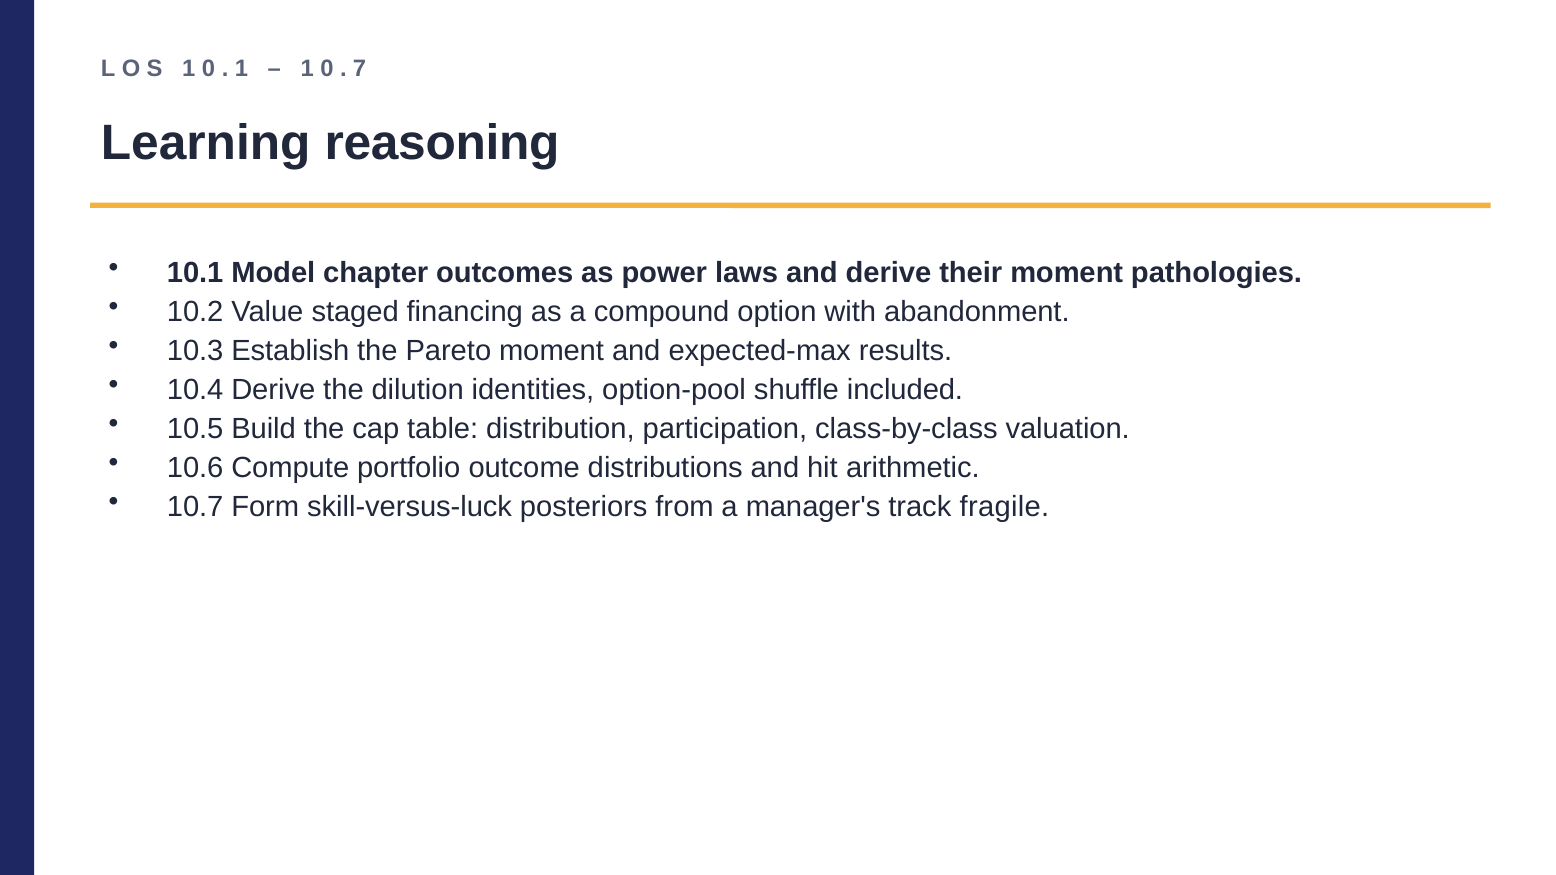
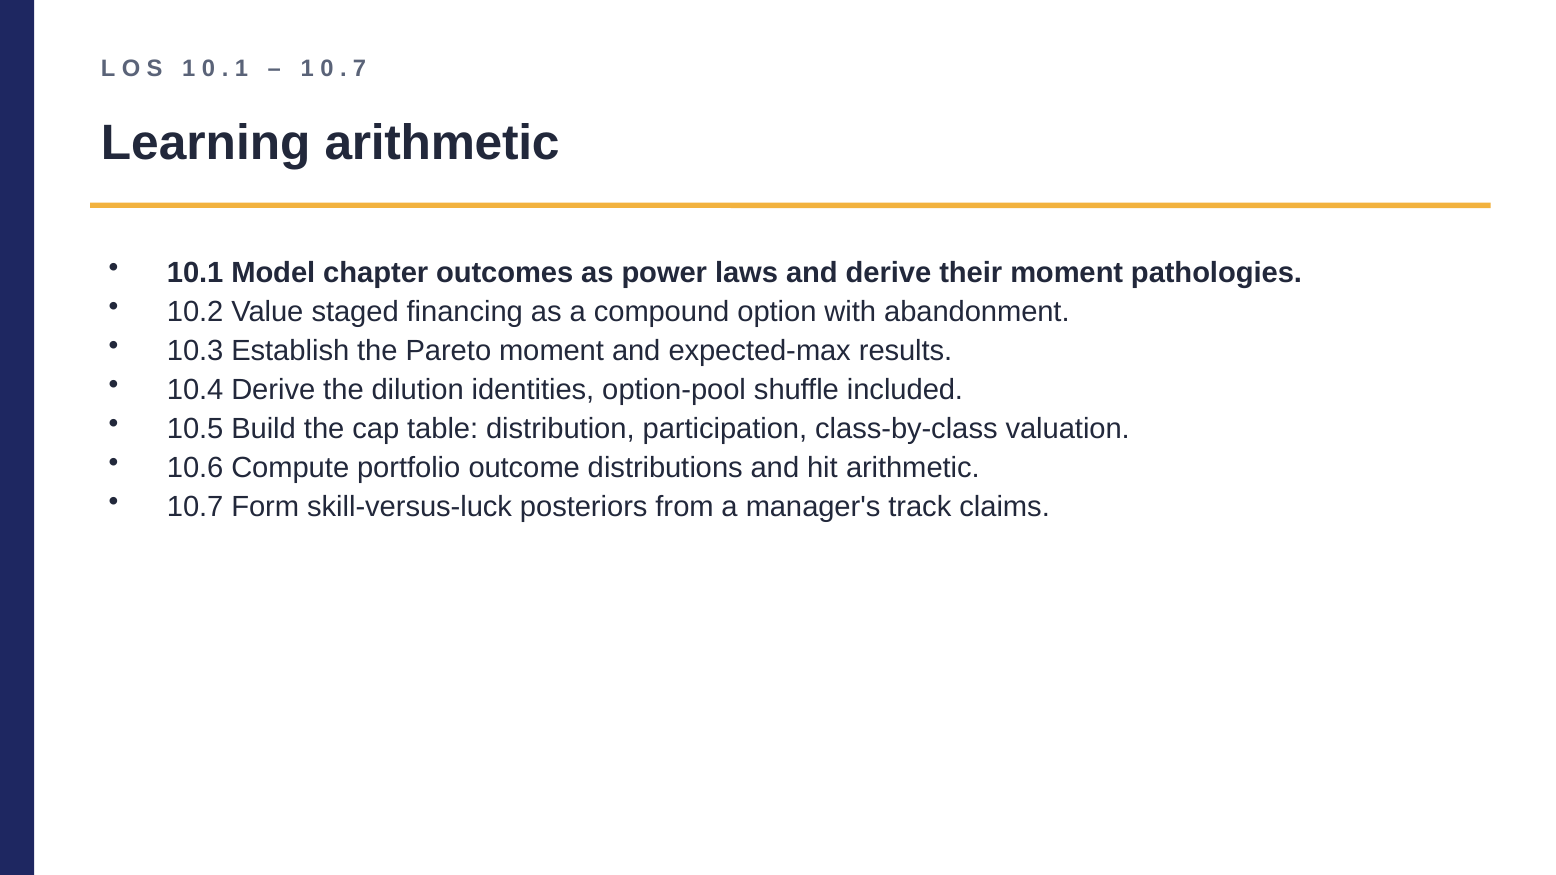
Learning reasoning: reasoning -> arithmetic
fragile: fragile -> claims
